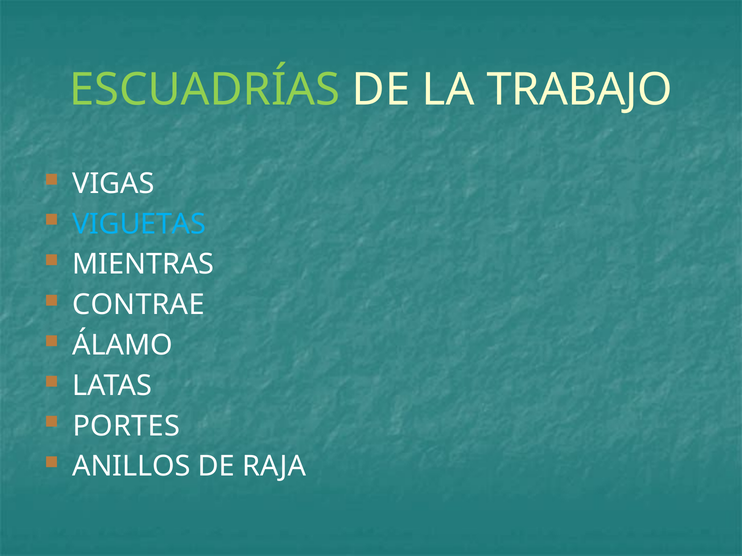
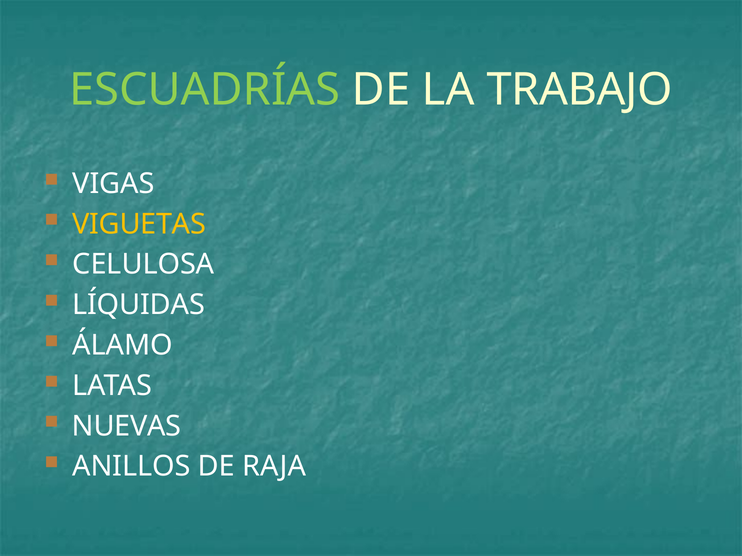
VIGUETAS colour: light blue -> yellow
MIENTRAS: MIENTRAS -> CELULOSA
CONTRAE: CONTRAE -> LÍQUIDAS
PORTES: PORTES -> NUEVAS
